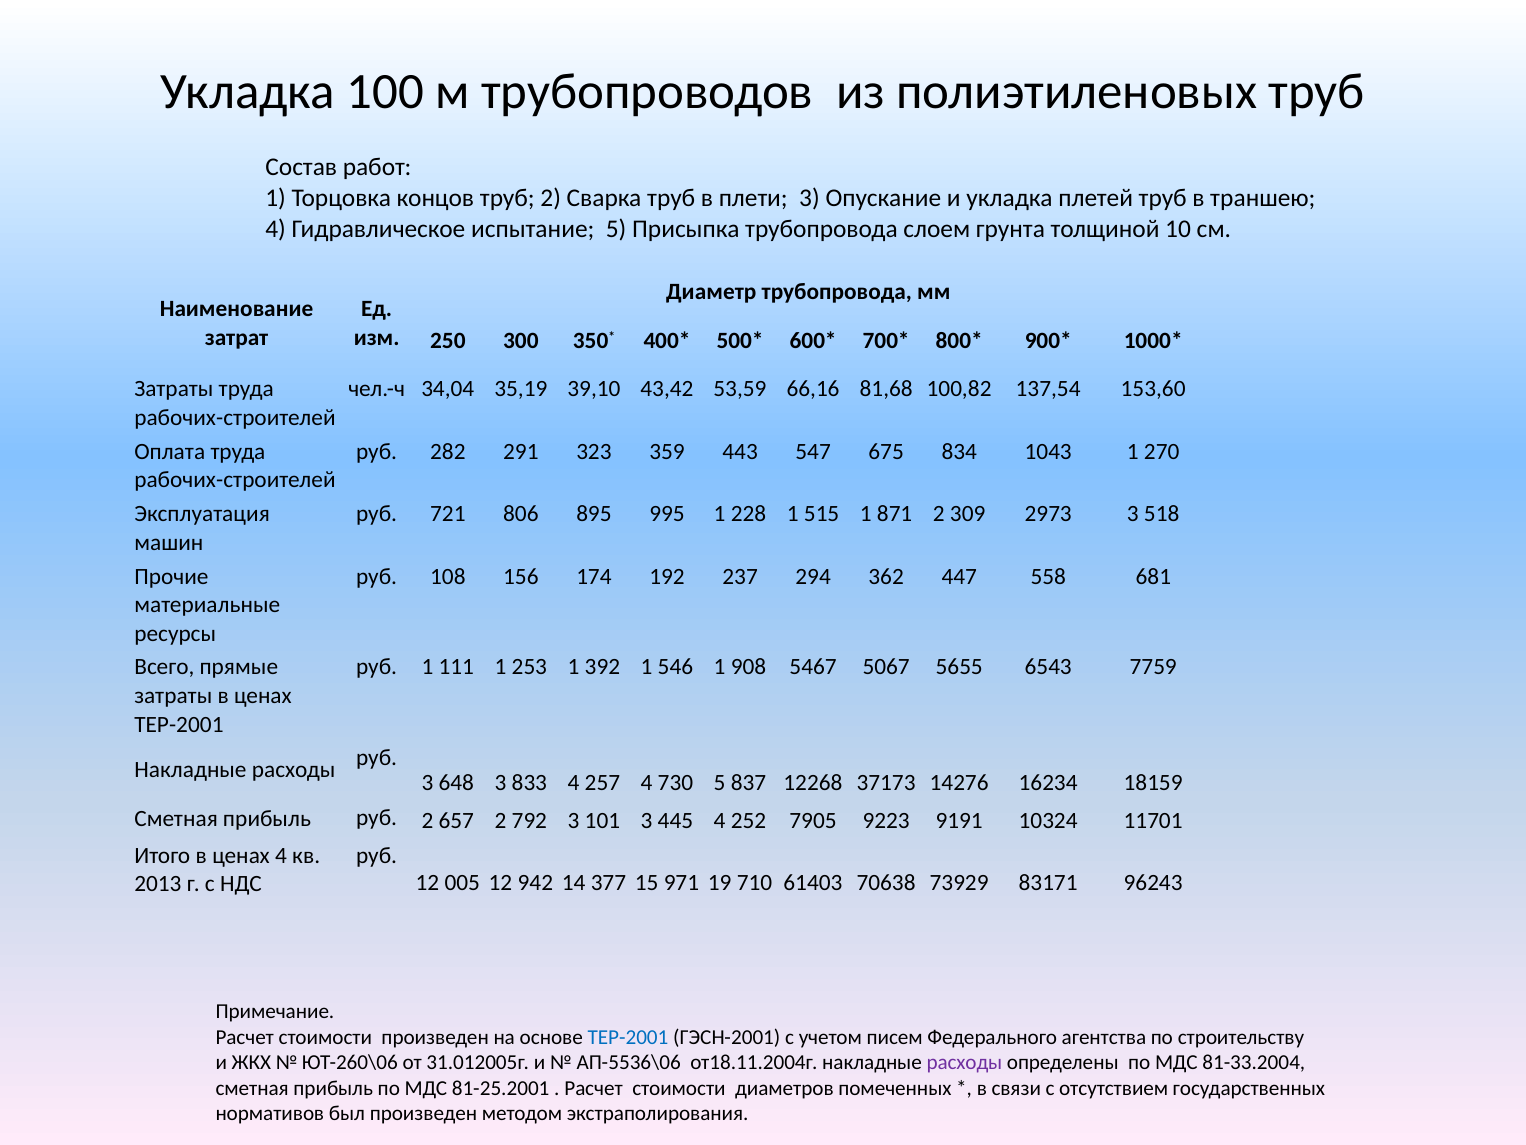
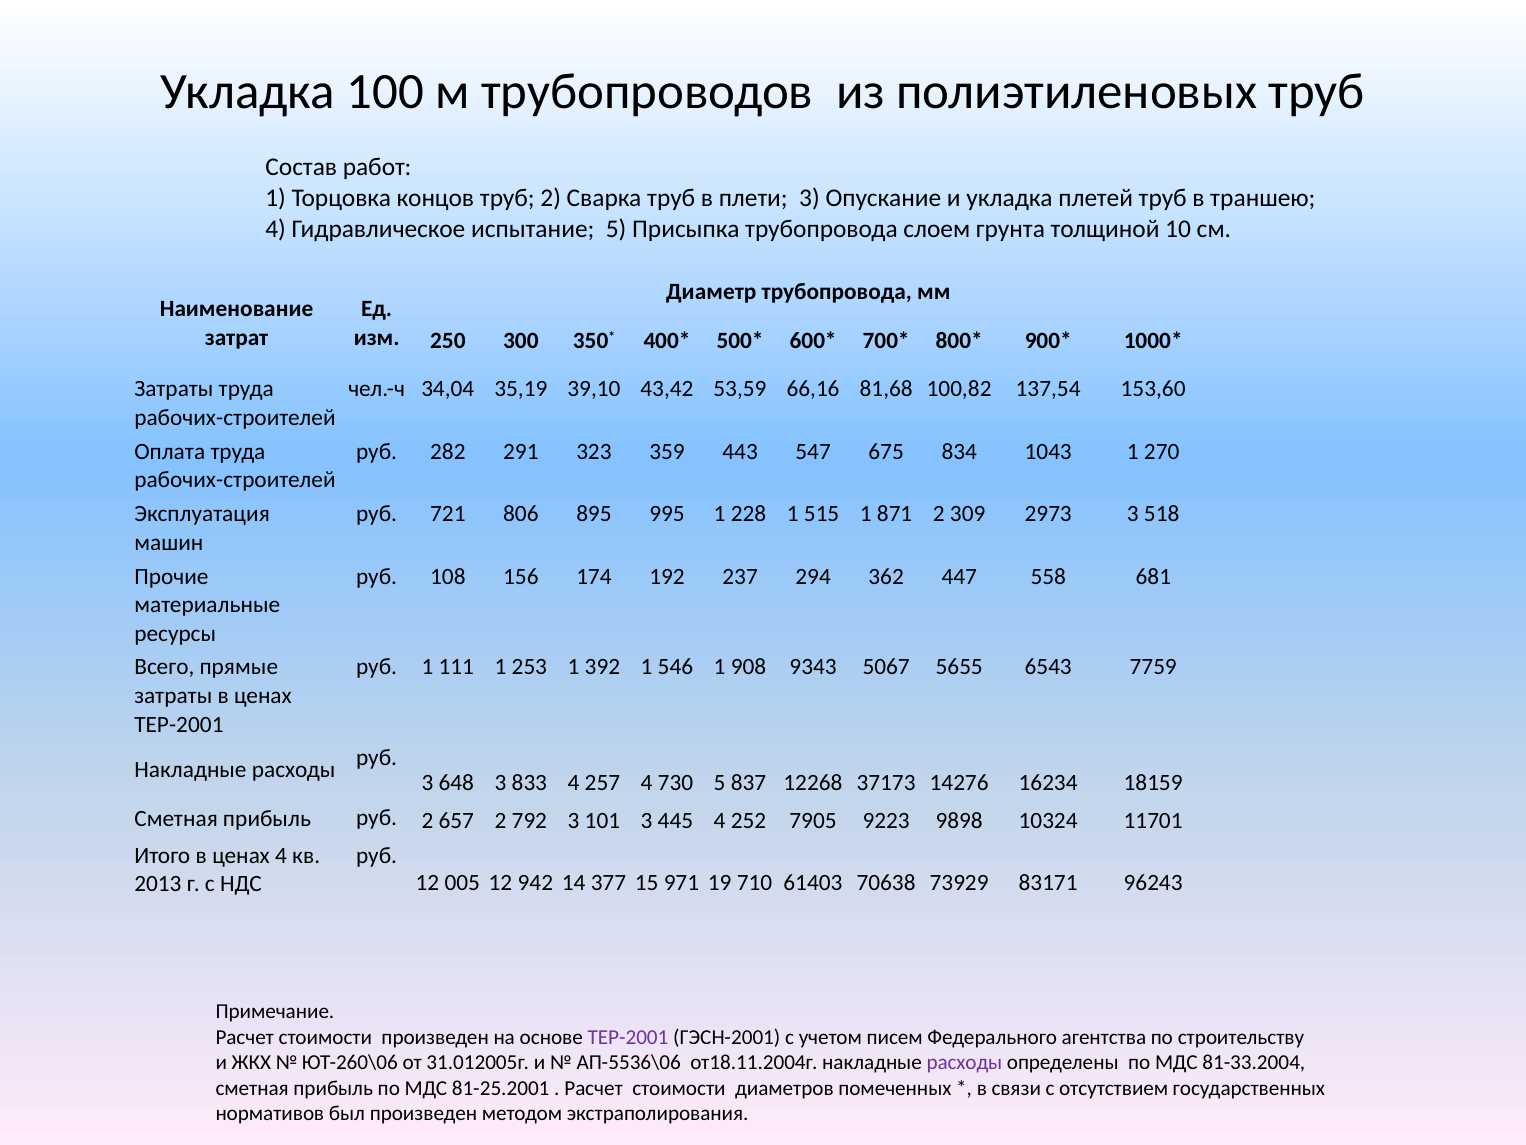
5467: 5467 -> 9343
9191: 9191 -> 9898
ТЕР-2001 at (628, 1037) colour: blue -> purple
